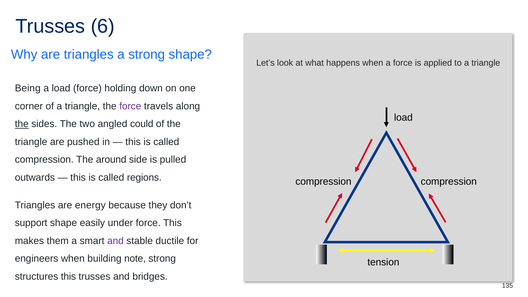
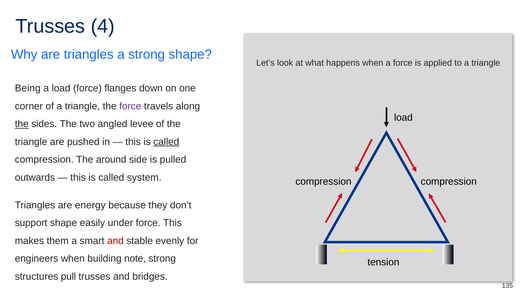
6: 6 -> 4
holding: holding -> flanges
could: could -> levee
called at (166, 142) underline: none -> present
regions: regions -> system
and at (115, 241) colour: purple -> red
ductile: ductile -> evenly
structures this: this -> pull
